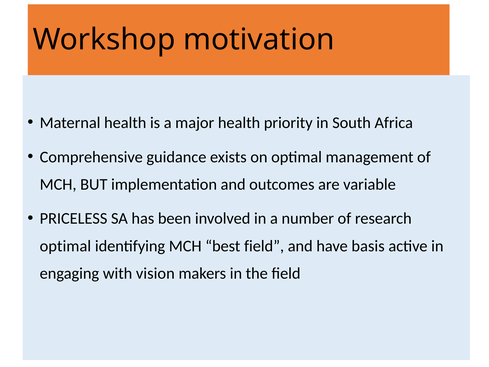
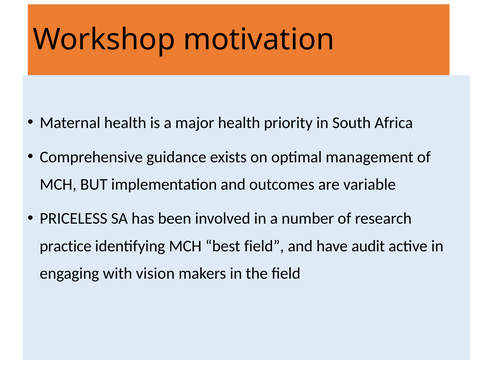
optimal at (65, 246): optimal -> practice
basis: basis -> audit
